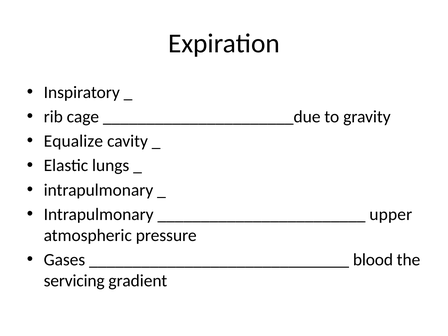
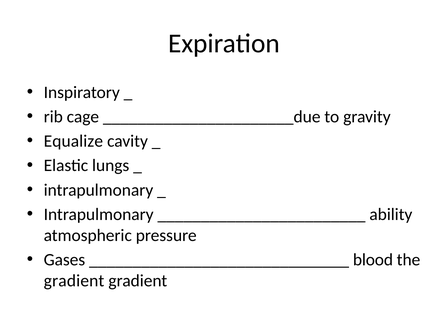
upper: upper -> ability
servicing at (74, 281): servicing -> gradient
